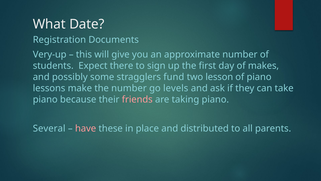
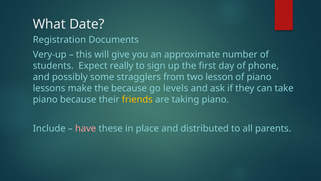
there: there -> really
makes: makes -> phone
fund: fund -> from
the number: number -> because
friends colour: pink -> yellow
Several: Several -> Include
